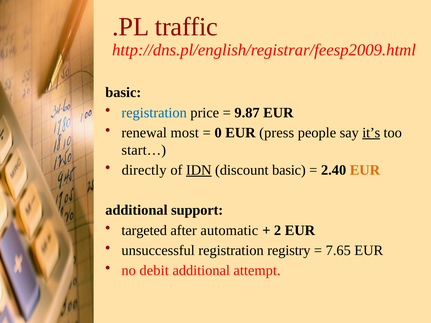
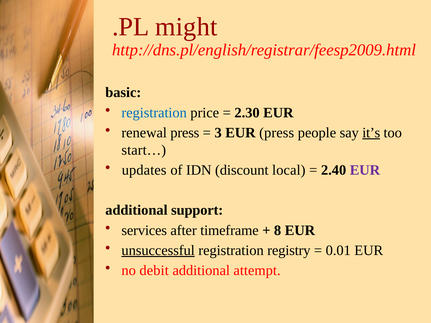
traffic: traffic -> might
9.87: 9.87 -> 2.30
renewal most: most -> press
0: 0 -> 3
directly: directly -> updates
IDN underline: present -> none
discount basic: basic -> local
EUR at (365, 170) colour: orange -> purple
targeted: targeted -> services
automatic: automatic -> timeframe
2: 2 -> 8
unsuccessful underline: none -> present
7.65: 7.65 -> 0.01
